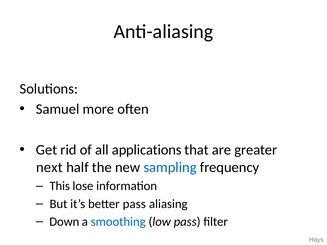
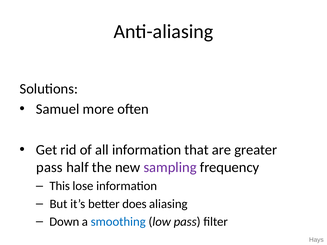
all applications: applications -> information
next at (49, 167): next -> pass
sampling colour: blue -> purple
better pass: pass -> does
